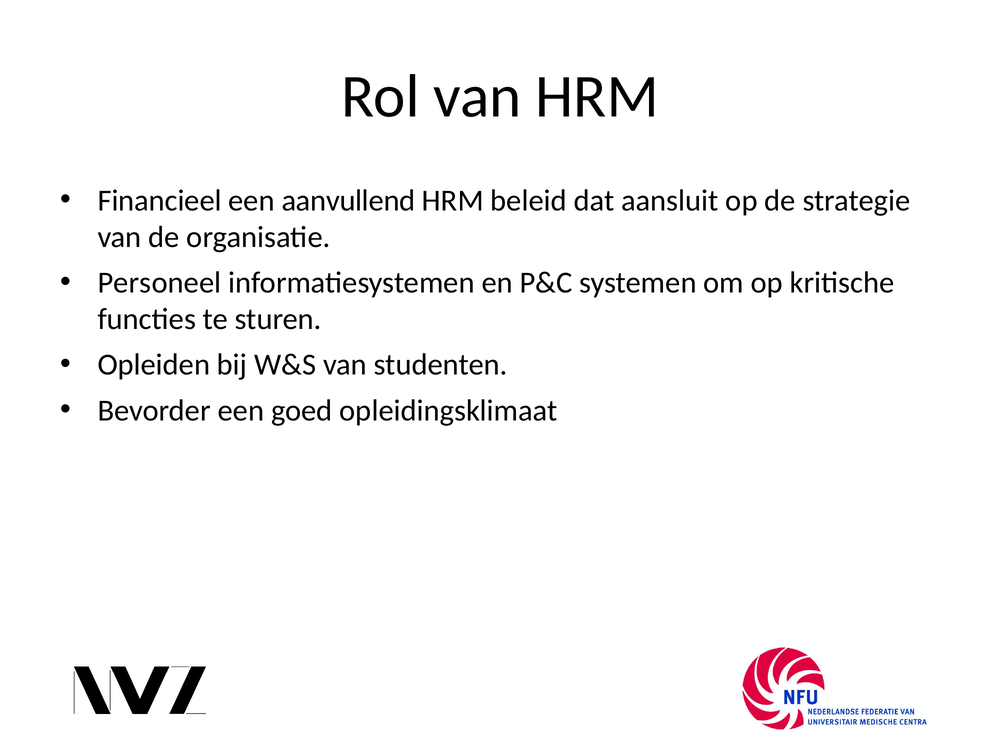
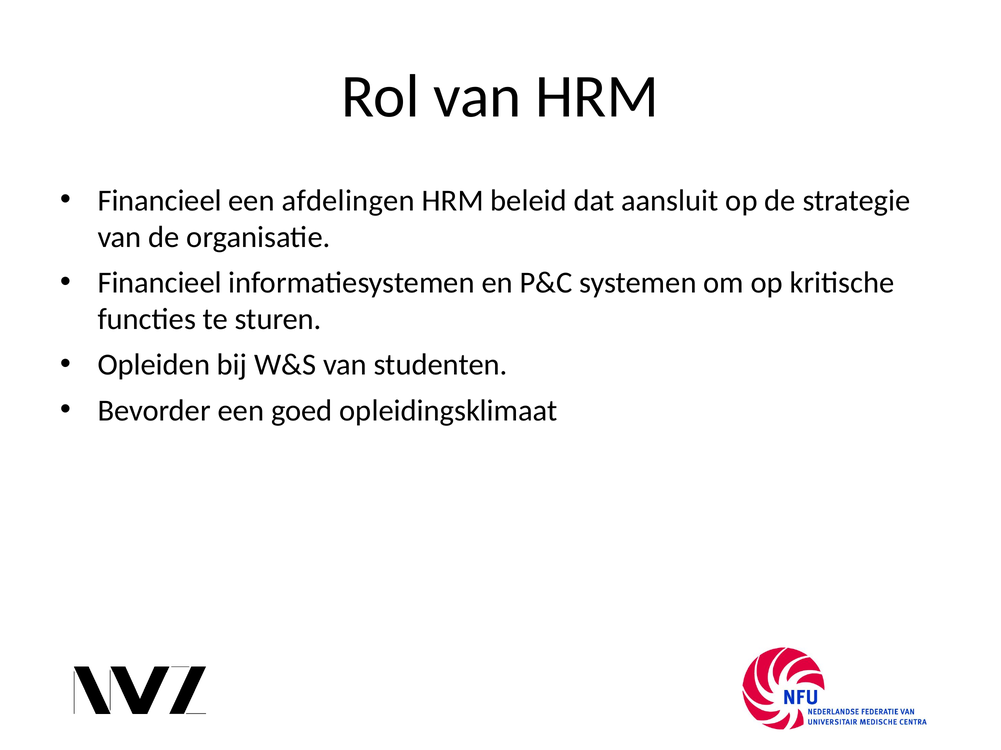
aanvullend: aanvullend -> afdelingen
Personeel at (160, 283): Personeel -> Financieel
